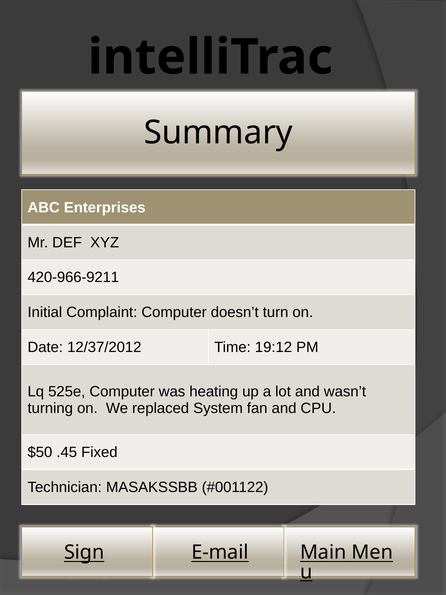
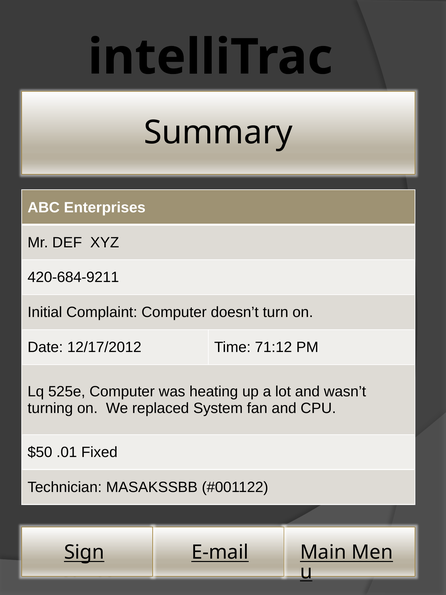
420-966-9211: 420-966-9211 -> 420-684-9211
12/37/2012: 12/37/2012 -> 12/17/2012
19:12: 19:12 -> 71:12
.45: .45 -> .01
